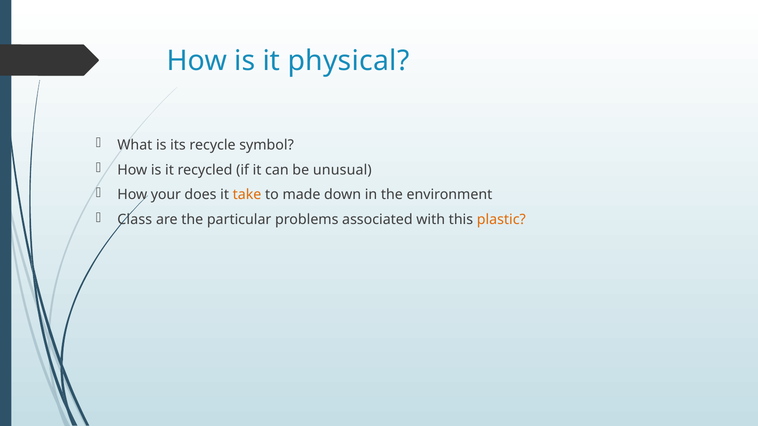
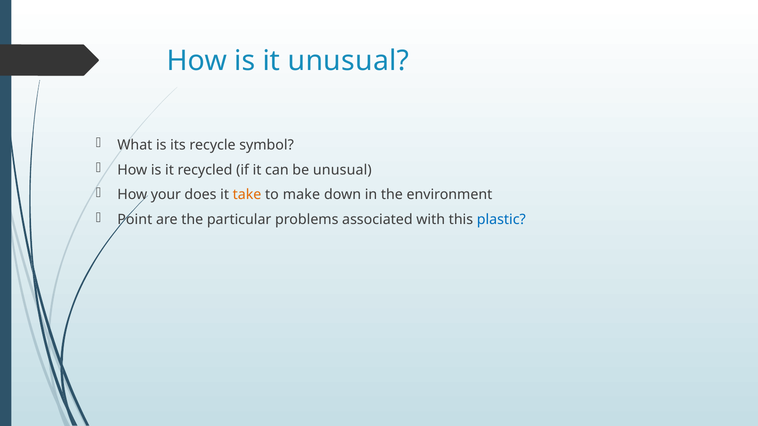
it physical: physical -> unusual
made: made -> make
Class: Class -> Point
plastic colour: orange -> blue
